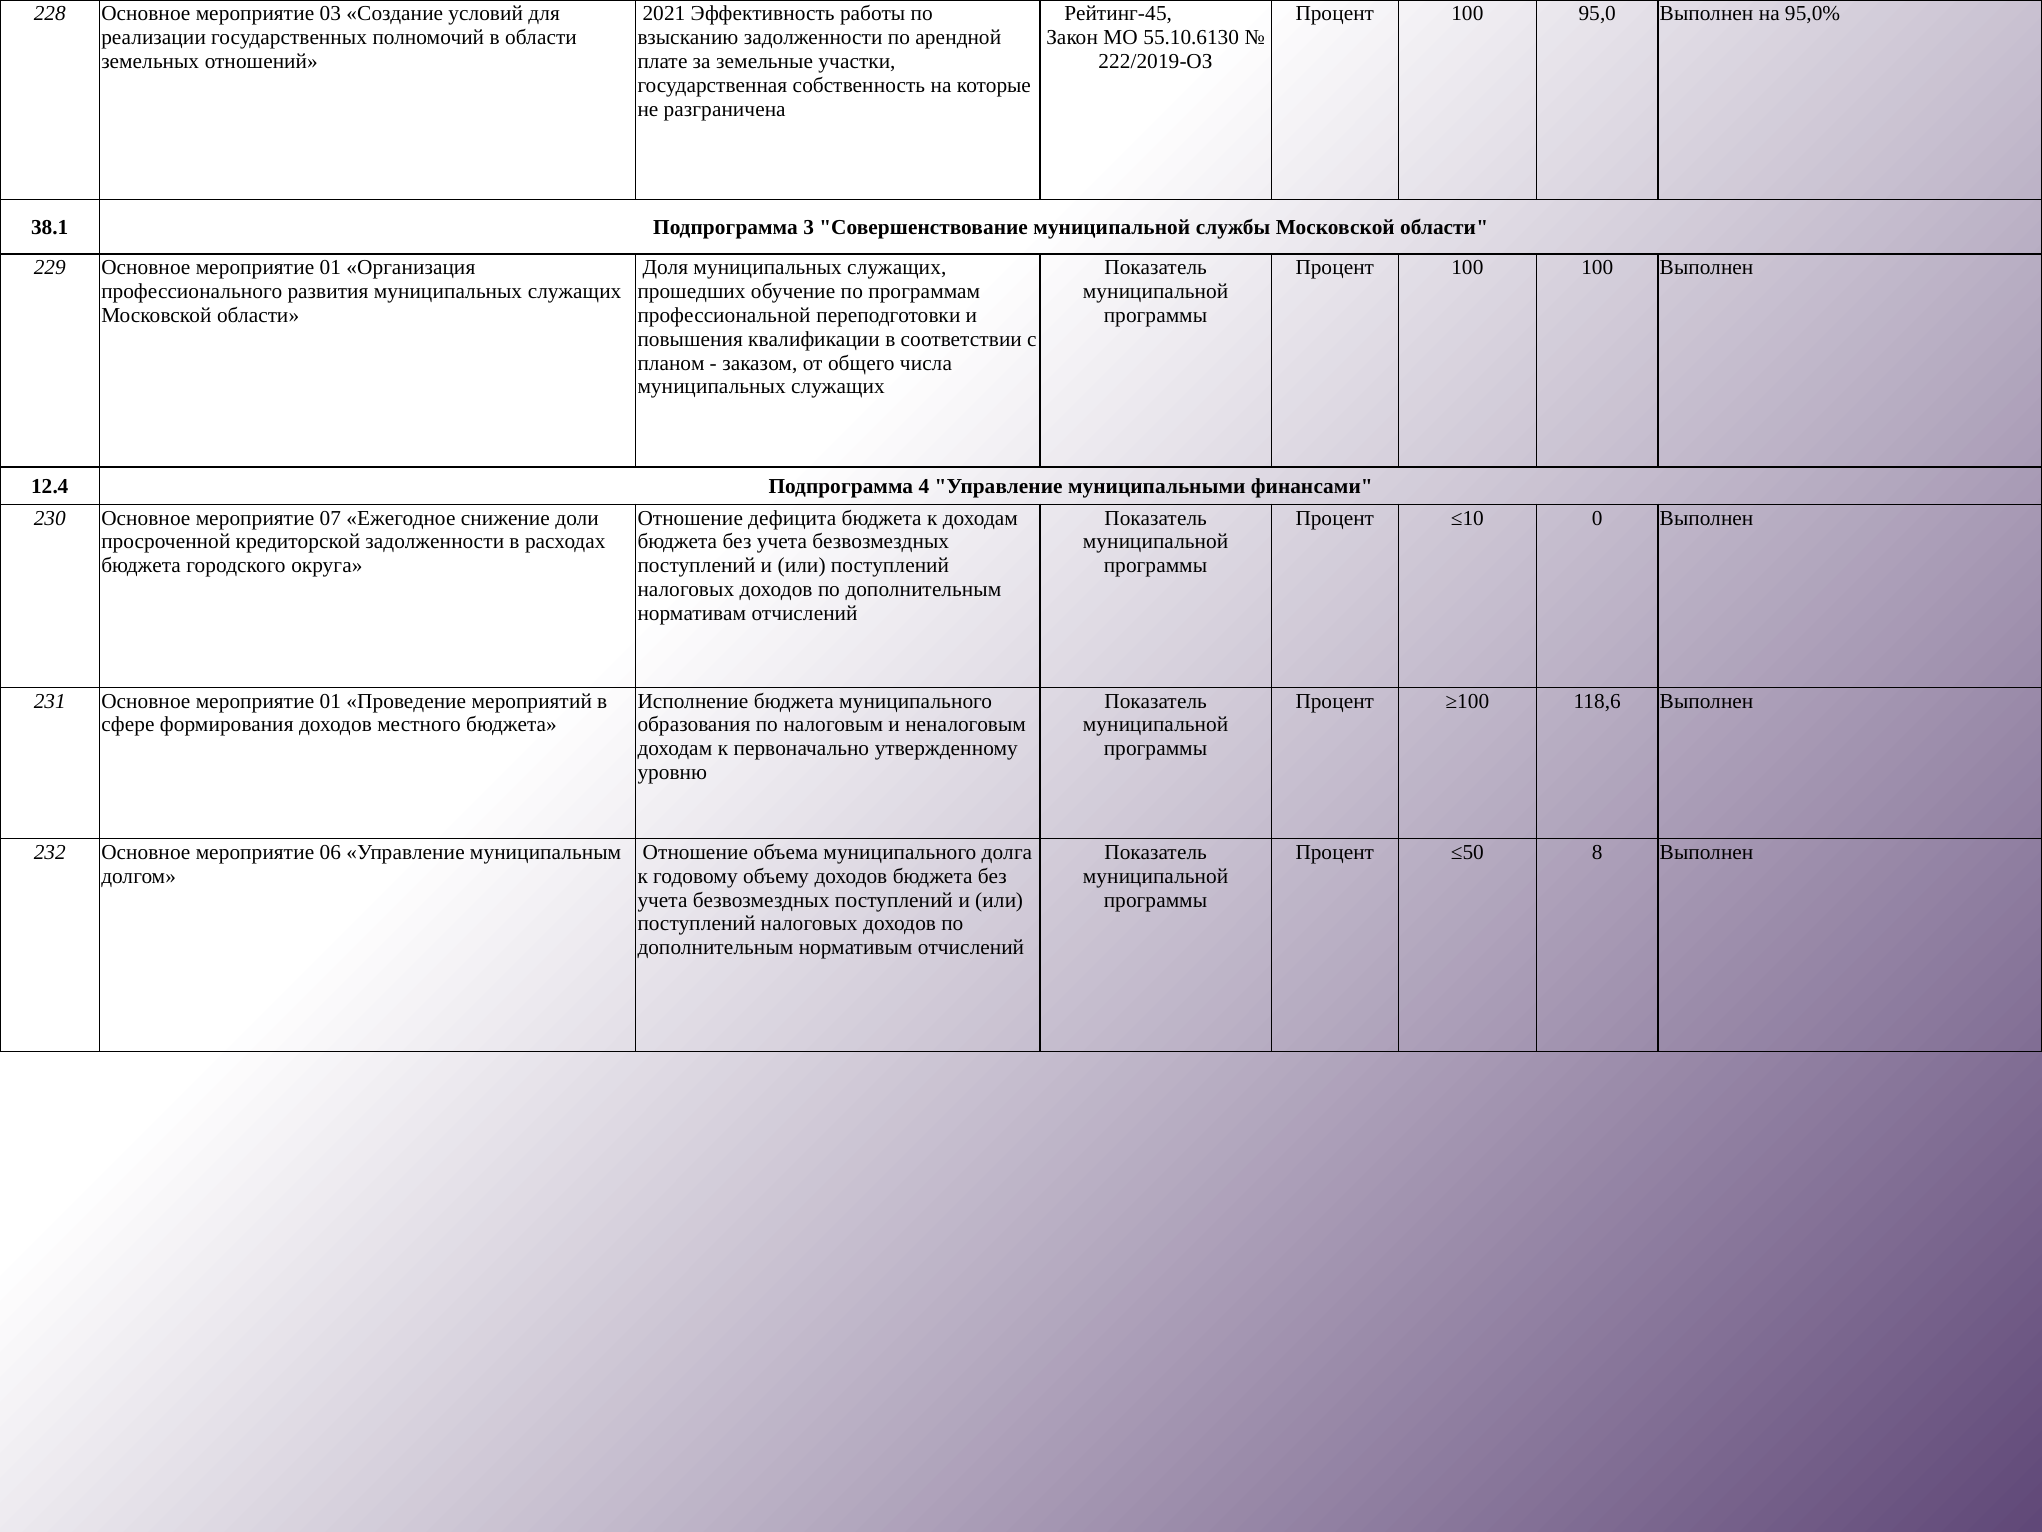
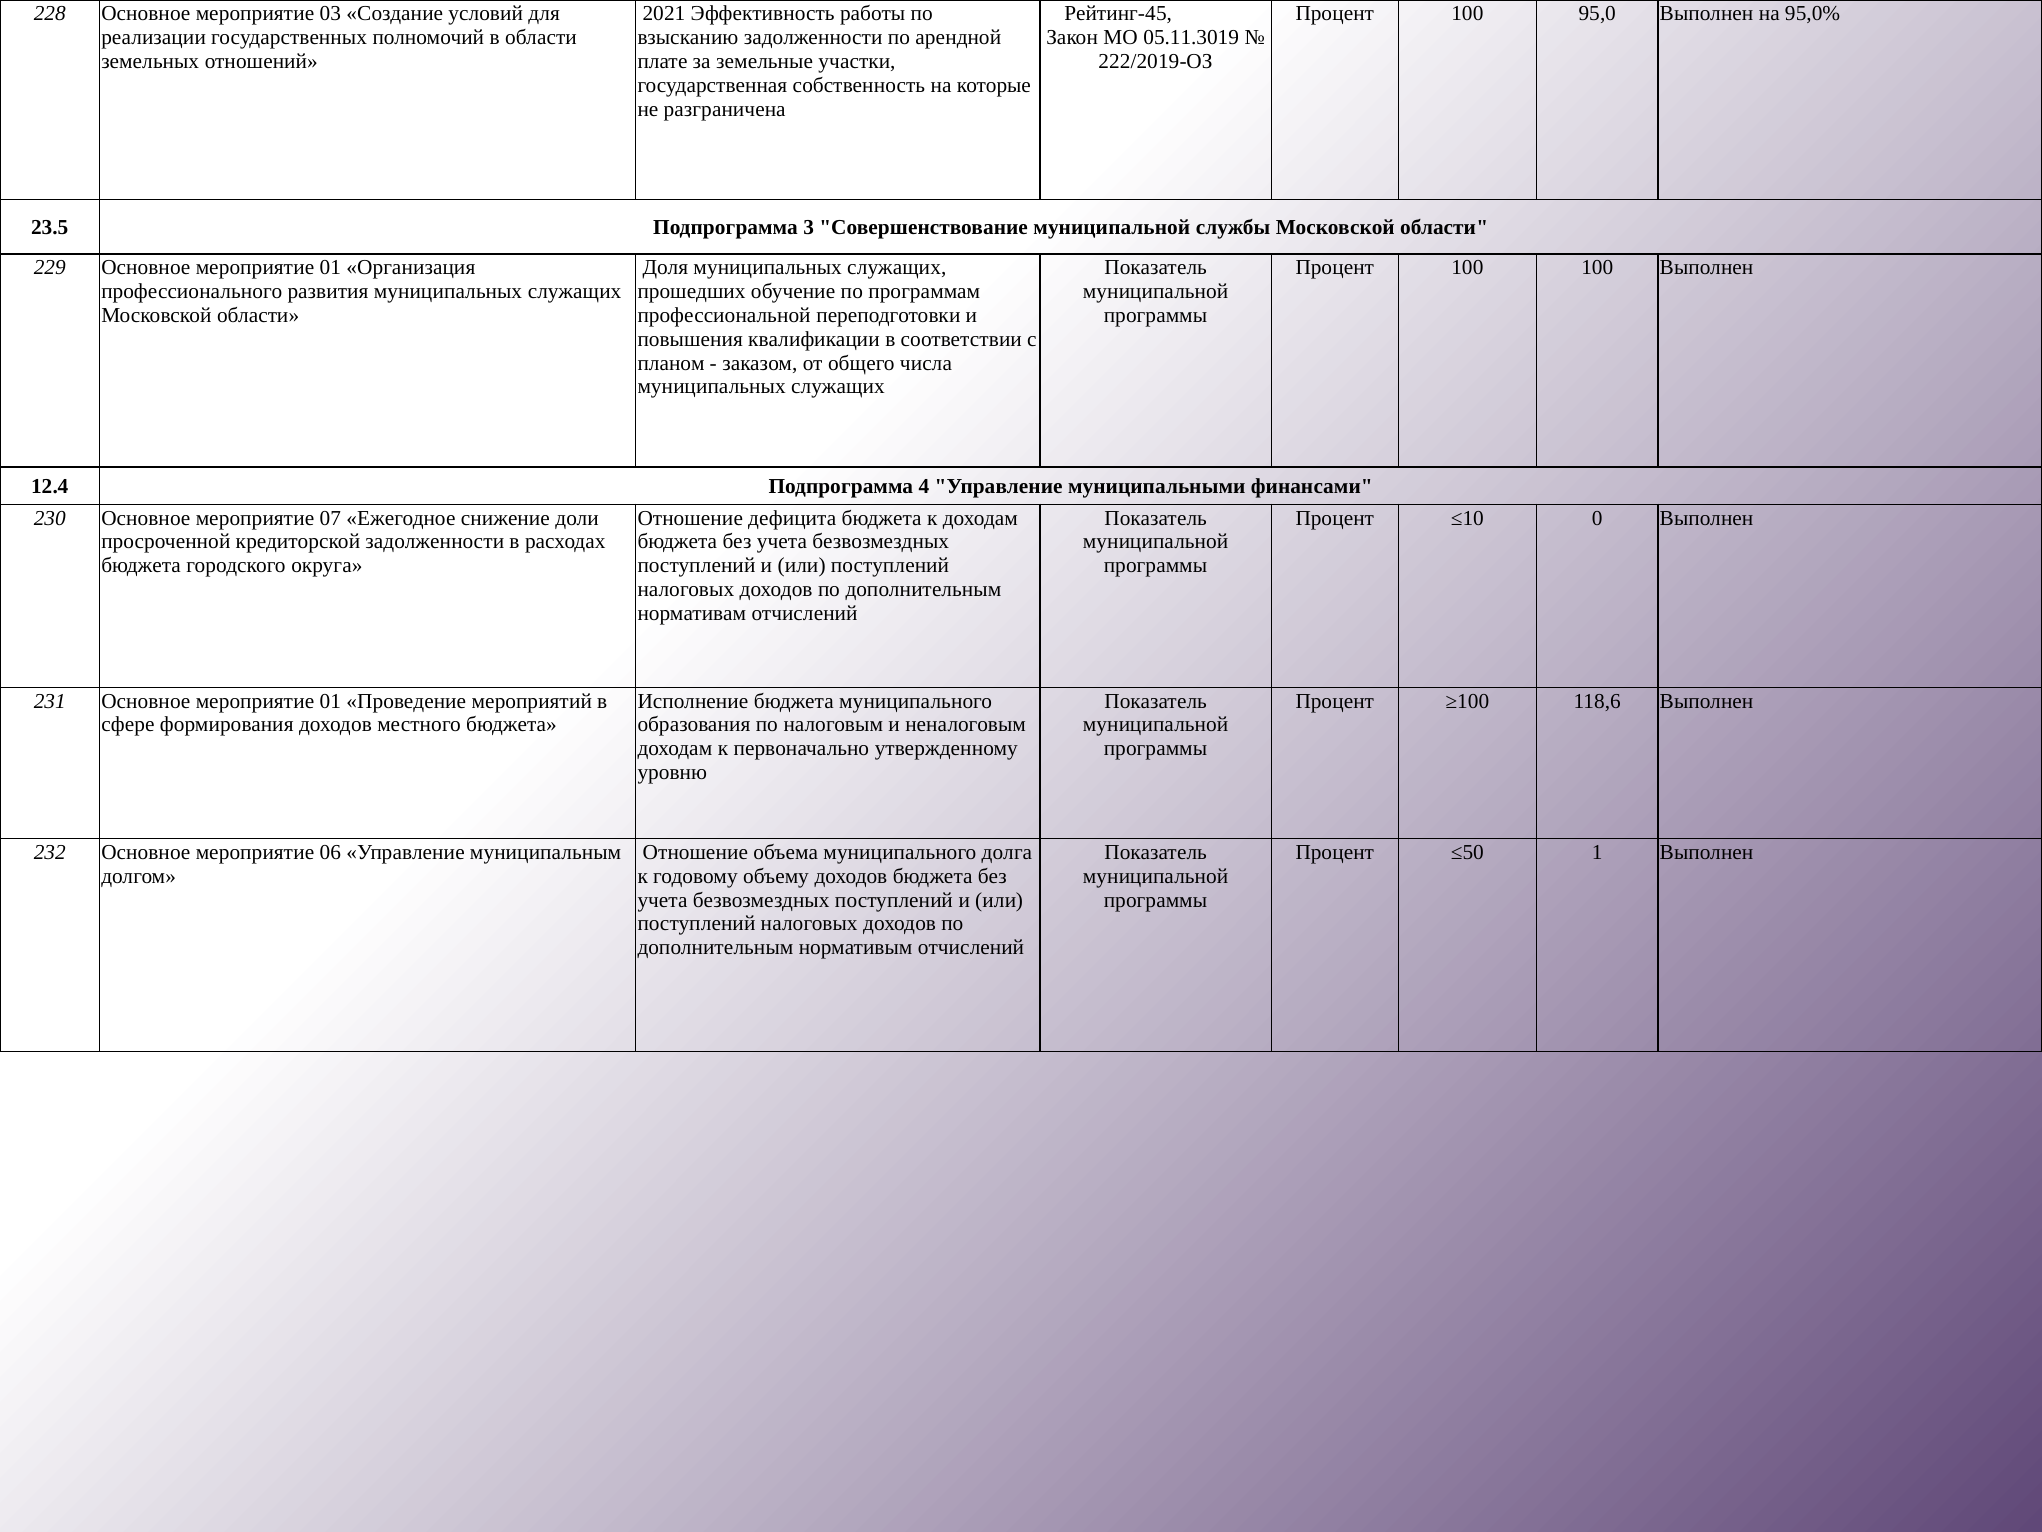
55.10.6130: 55.10.6130 -> 05.11.3019
38.1: 38.1 -> 23.5
8: 8 -> 1
